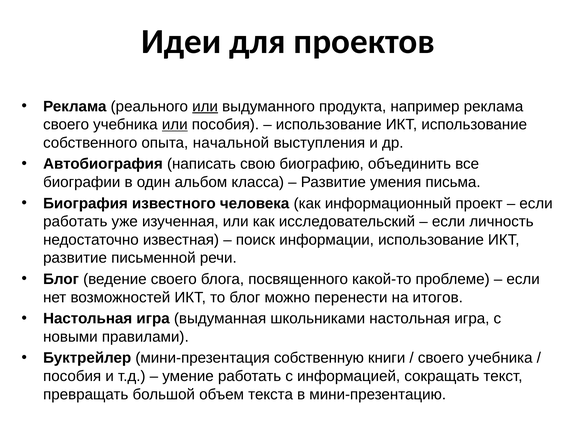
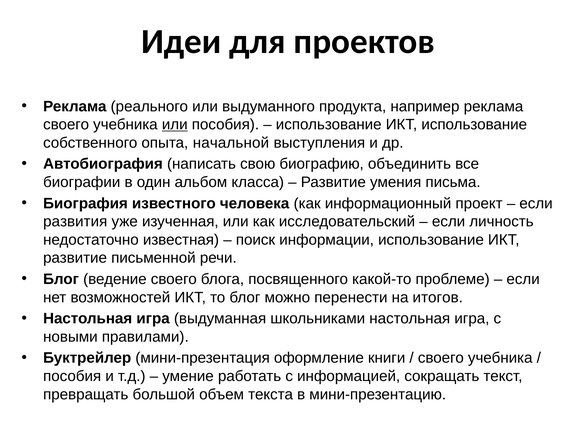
или at (205, 106) underline: present -> none
работать at (75, 222): работать -> развития
собственную: собственную -> оформление
